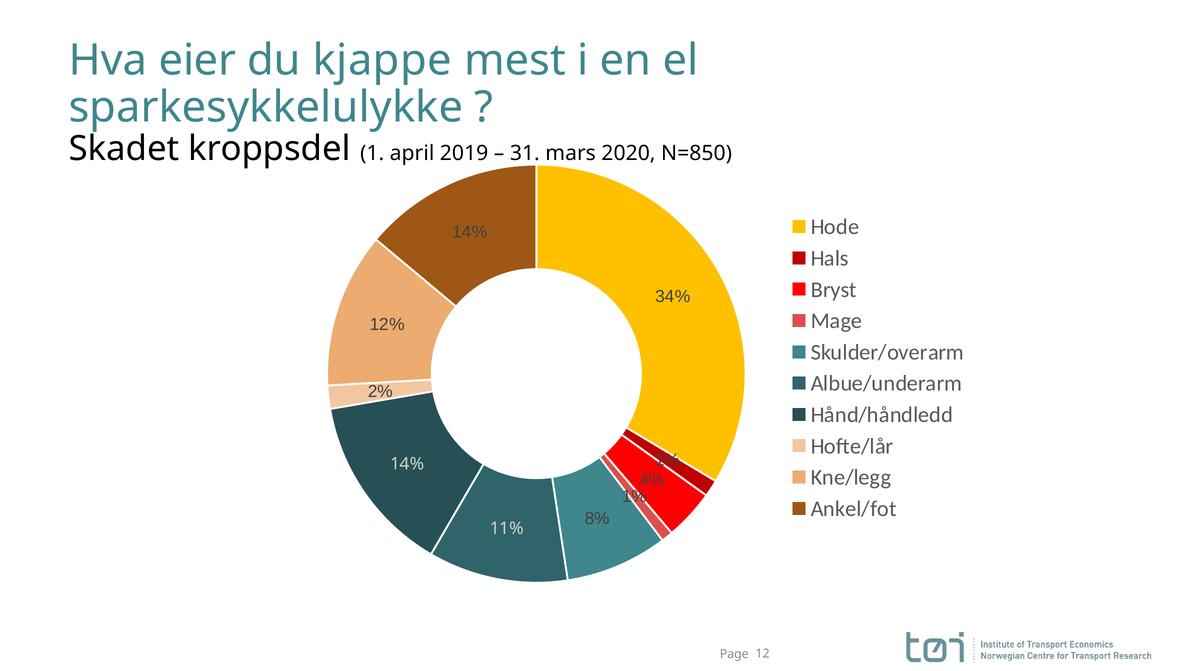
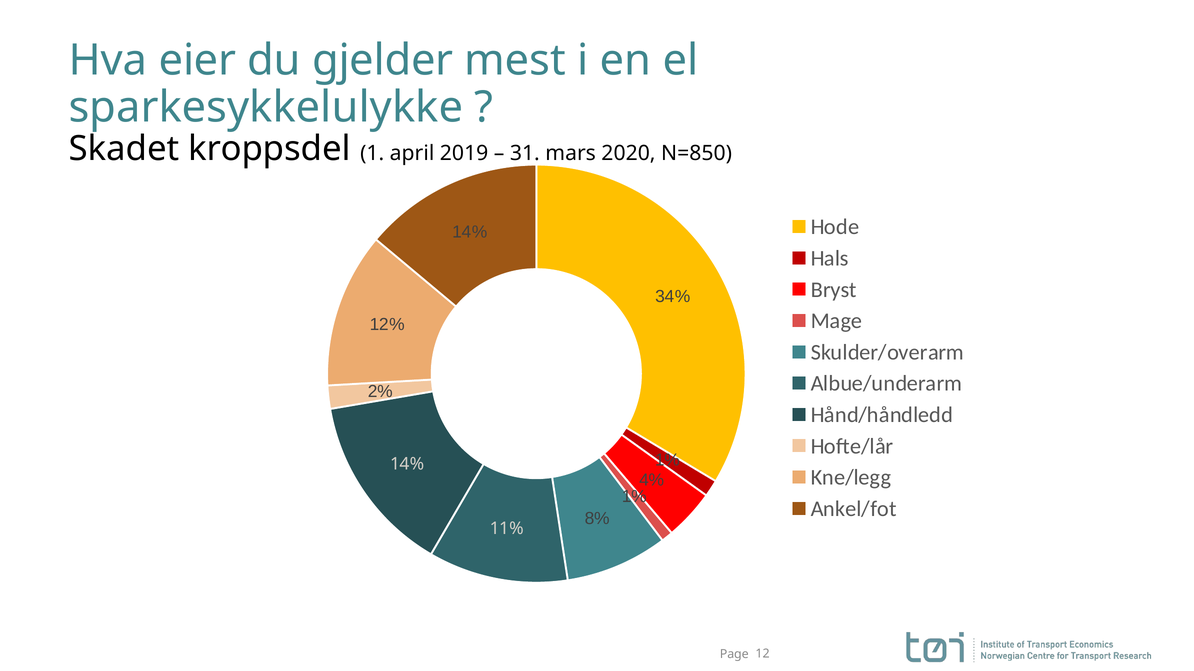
kjappe: kjappe -> gjelder
